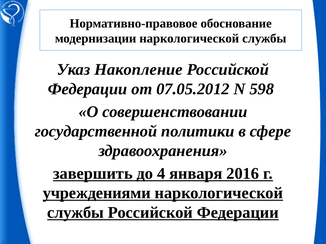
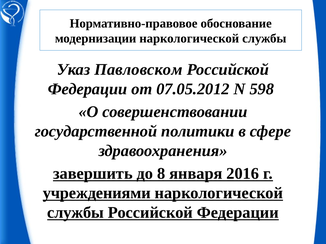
Накопление: Накопление -> Павловском
4: 4 -> 8
